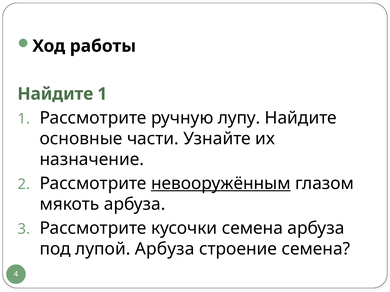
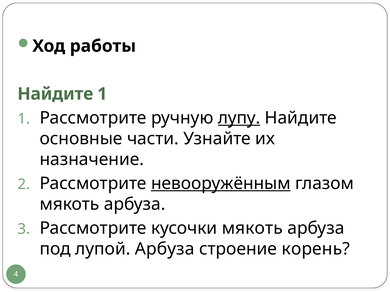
лупу underline: none -> present
кусочки семена: семена -> мякоть
строение семена: семена -> корень
